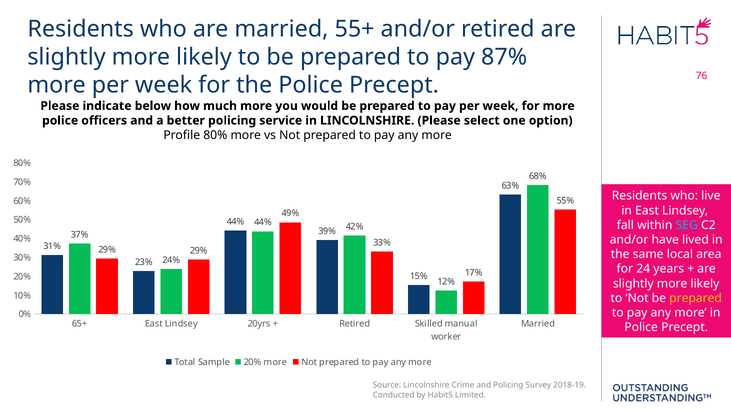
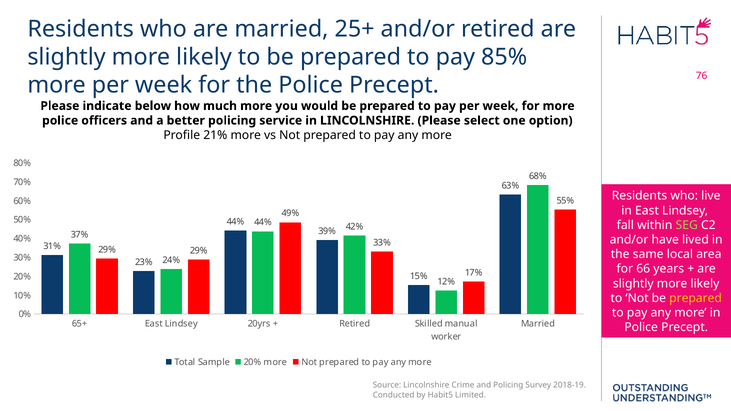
55+: 55+ -> 25+
87%: 87% -> 85%
Profile 80%: 80% -> 21%
SEG colour: light blue -> light green
24: 24 -> 66
